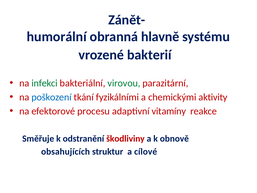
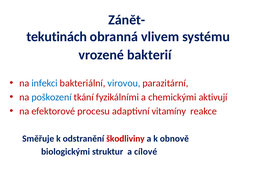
humorální: humorální -> tekutinách
hlavně: hlavně -> vlivem
infekci colour: green -> blue
virovou colour: green -> blue
aktivity: aktivity -> aktivují
obsahujících: obsahujících -> biologickými
